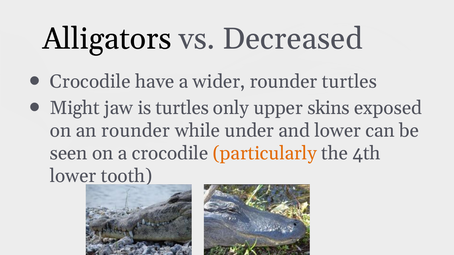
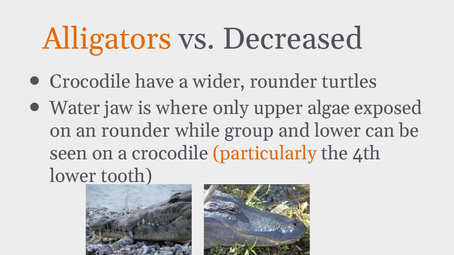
Alligators colour: black -> orange
Might: Might -> Water
is turtles: turtles -> where
skins: skins -> algae
under: under -> group
